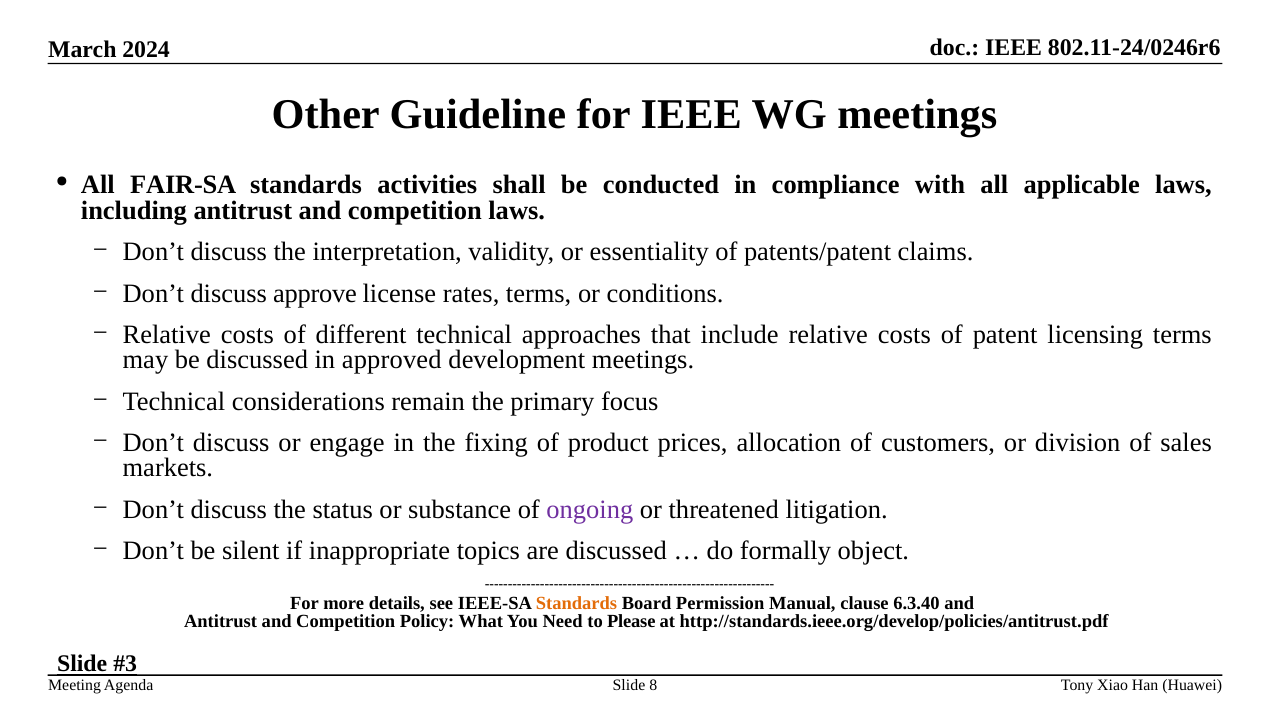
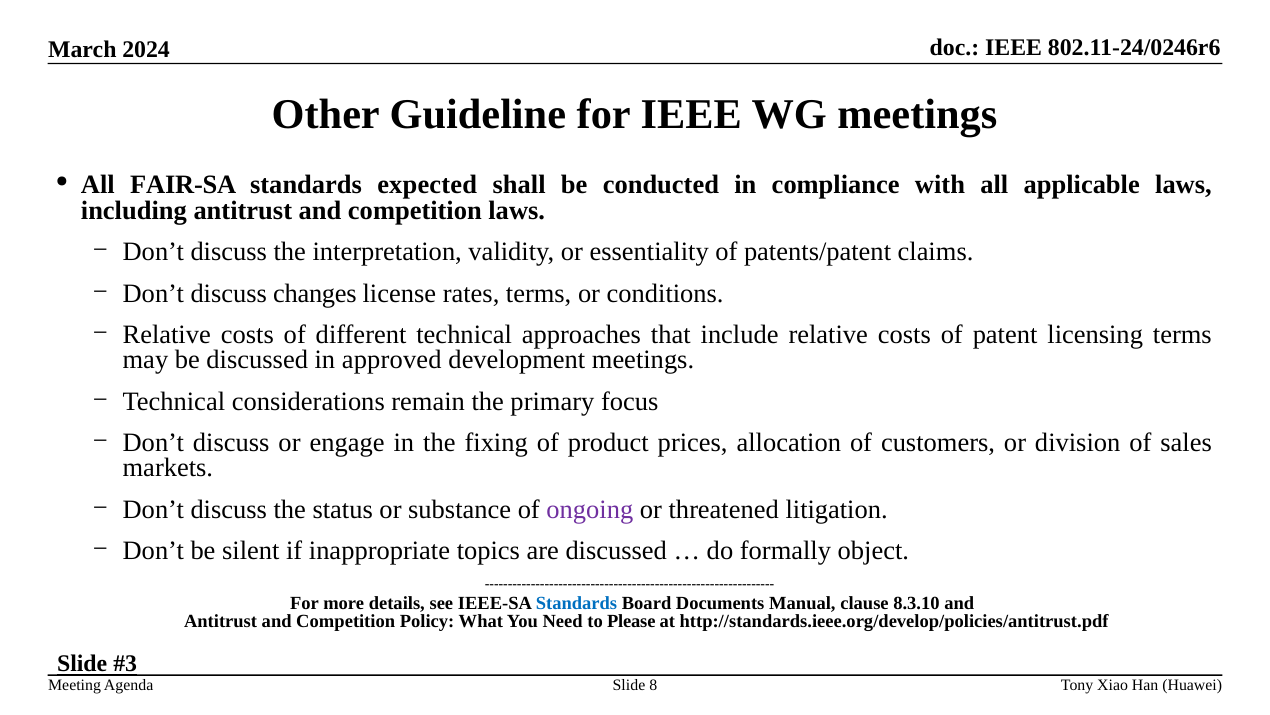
activities: activities -> expected
approve: approve -> changes
Standards at (576, 603) colour: orange -> blue
Permission: Permission -> Documents
6.3.40: 6.3.40 -> 8.3.10
